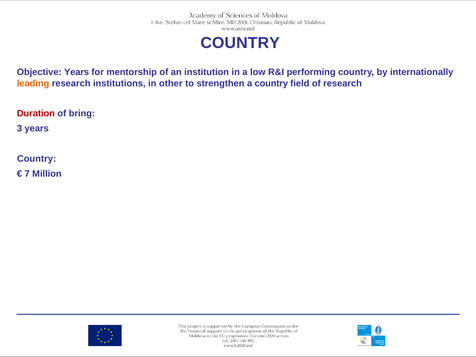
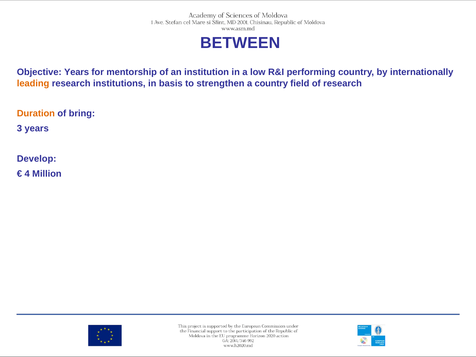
COUNTRY at (240, 43): COUNTRY -> BETWEEN
other: other -> basis
Duration colour: red -> orange
Country at (37, 159): Country -> Develop
7: 7 -> 4
